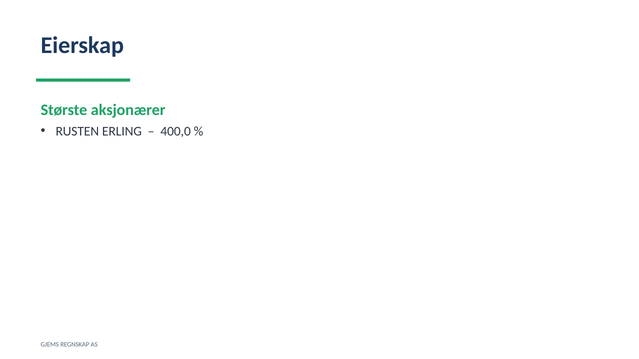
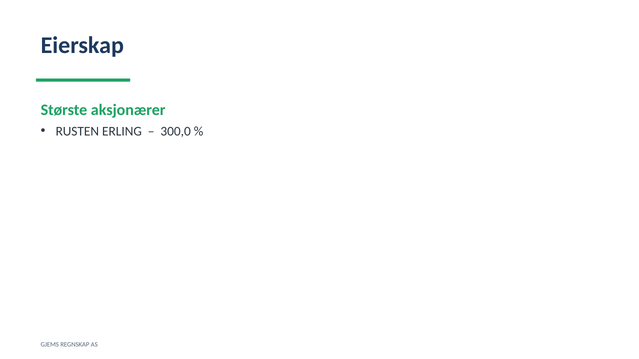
400,0: 400,0 -> 300,0
